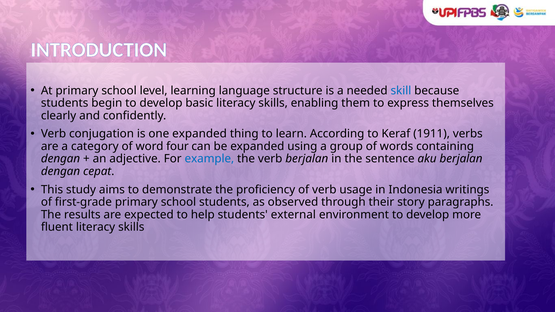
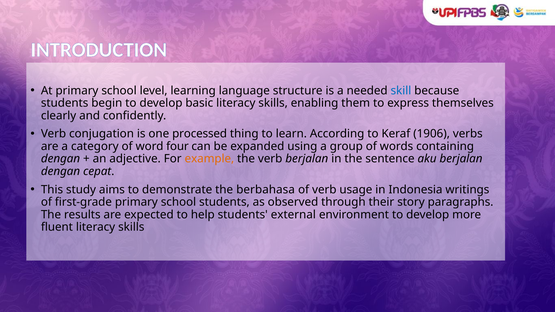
one expanded: expanded -> processed
1911: 1911 -> 1906
example colour: blue -> orange
proficiency: proficiency -> berbahasa
